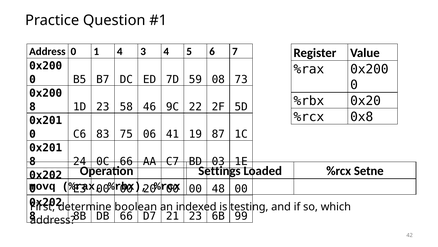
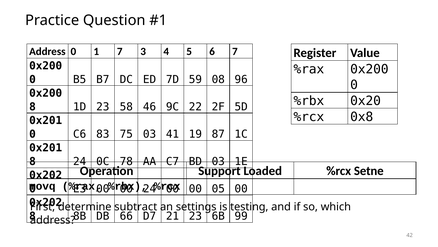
1 4: 4 -> 7
73: 73 -> 96
75 06: 06 -> 03
0C 66: 66 -> 78
Settings: Settings -> Support
20 at (150, 188): 20 -> 24
48: 48 -> 05
boolean: boolean -> subtract
indexed: indexed -> settings
